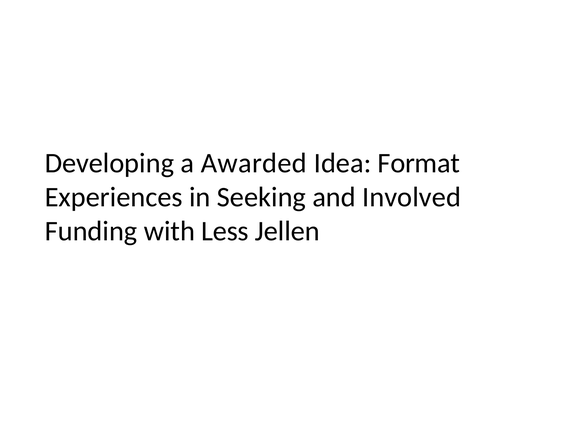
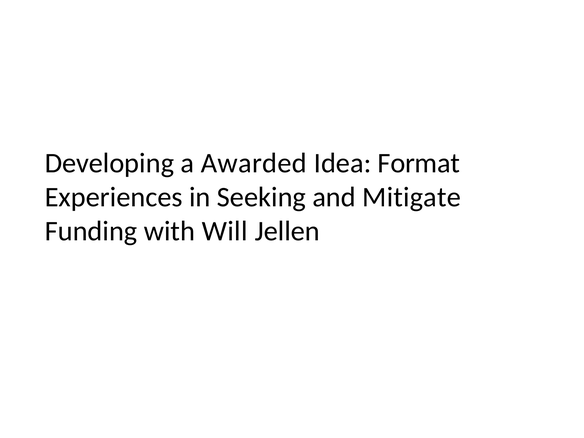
Involved: Involved -> Mitigate
Less: Less -> Will
